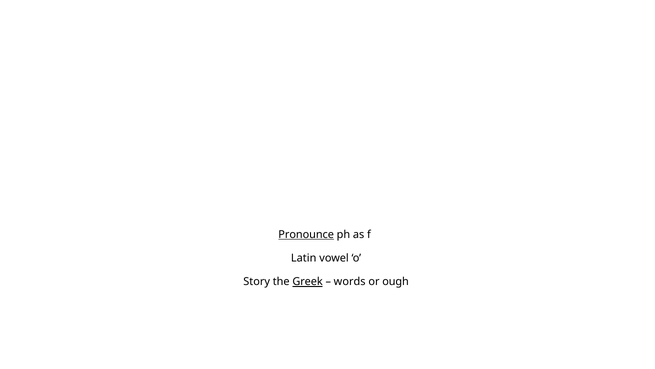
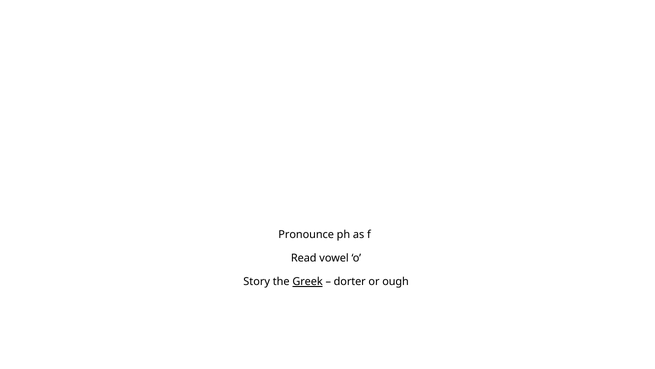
Pronounce underline: present -> none
Latin: Latin -> Read
words: words -> dorter
